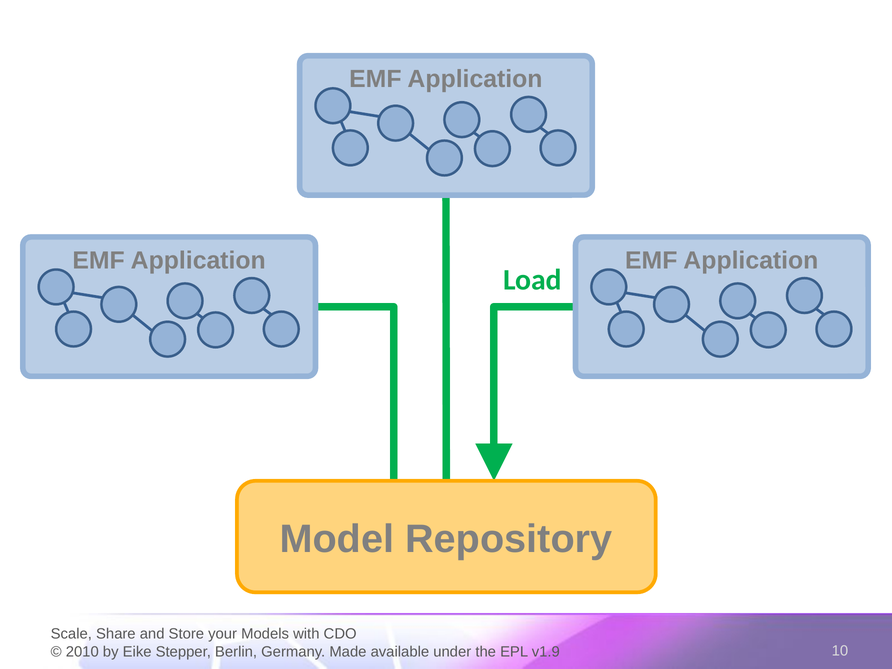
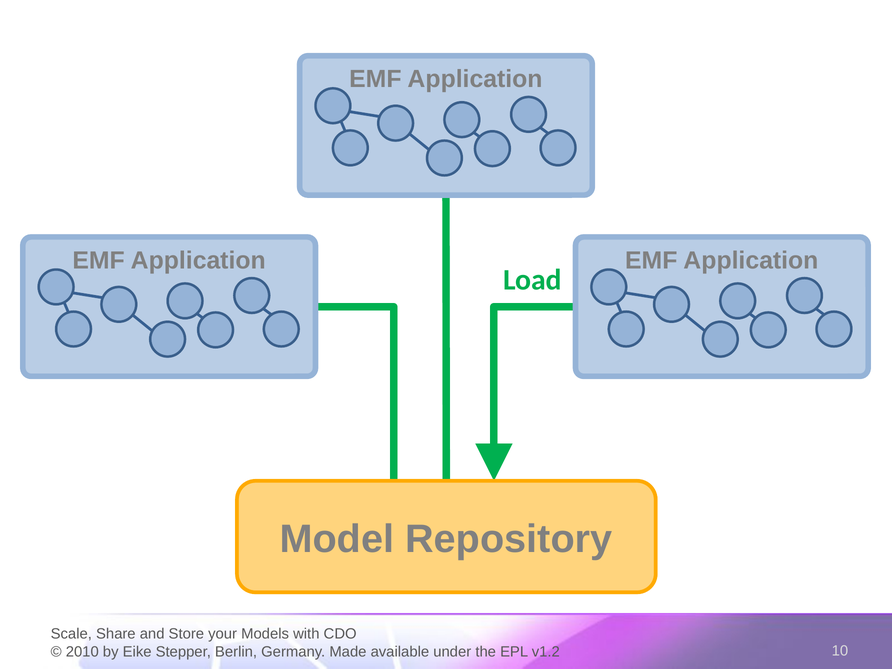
v1.9: v1.9 -> v1.2
